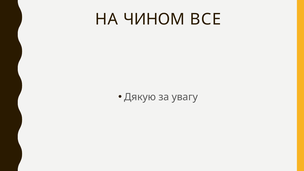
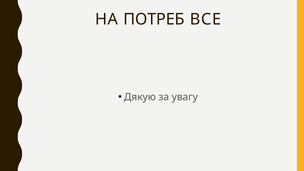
ЧИНОМ: ЧИНОМ -> ПОТРЕБ
